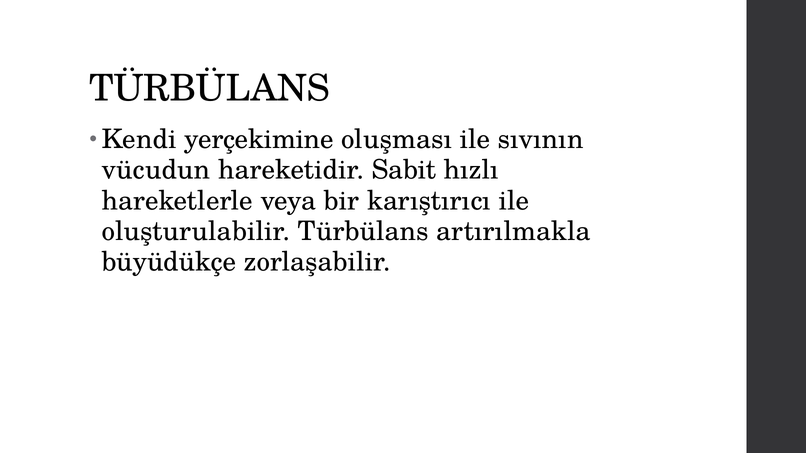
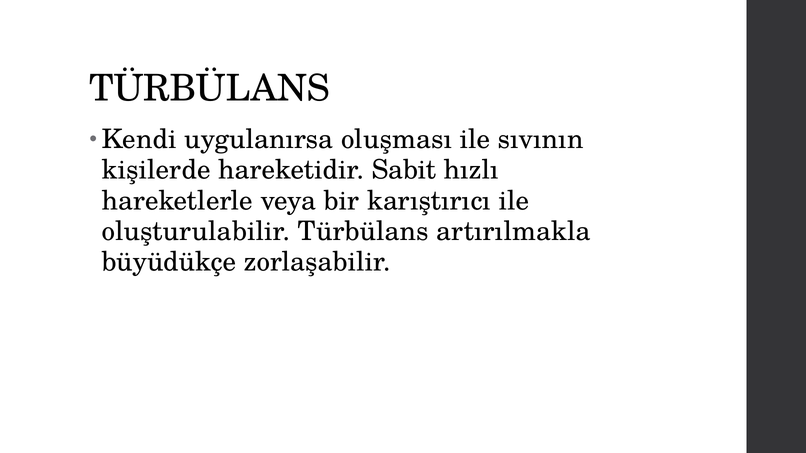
yerçekimine: yerçekimine -> uygulanırsa
vücudun: vücudun -> kişilerde
